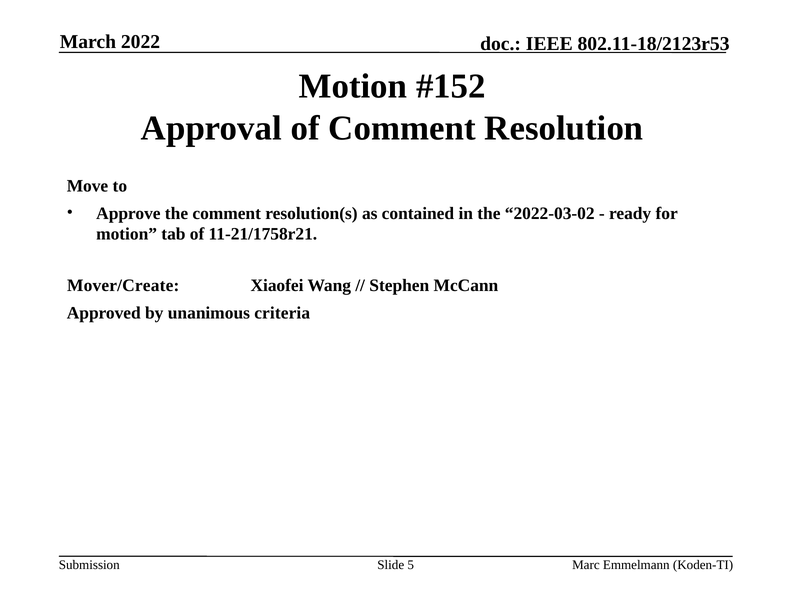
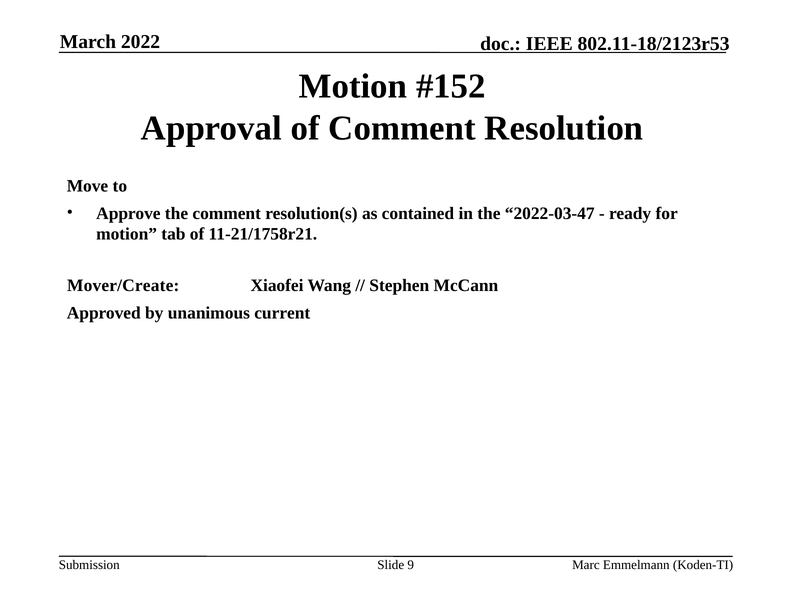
2022-03-02: 2022-03-02 -> 2022-03-47
criteria: criteria -> current
5: 5 -> 9
